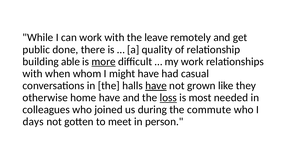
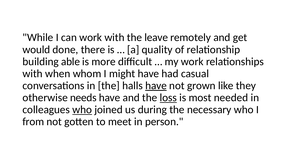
public: public -> would
more underline: present -> none
home: home -> needs
who at (82, 109) underline: none -> present
commute: commute -> necessary
days: days -> from
